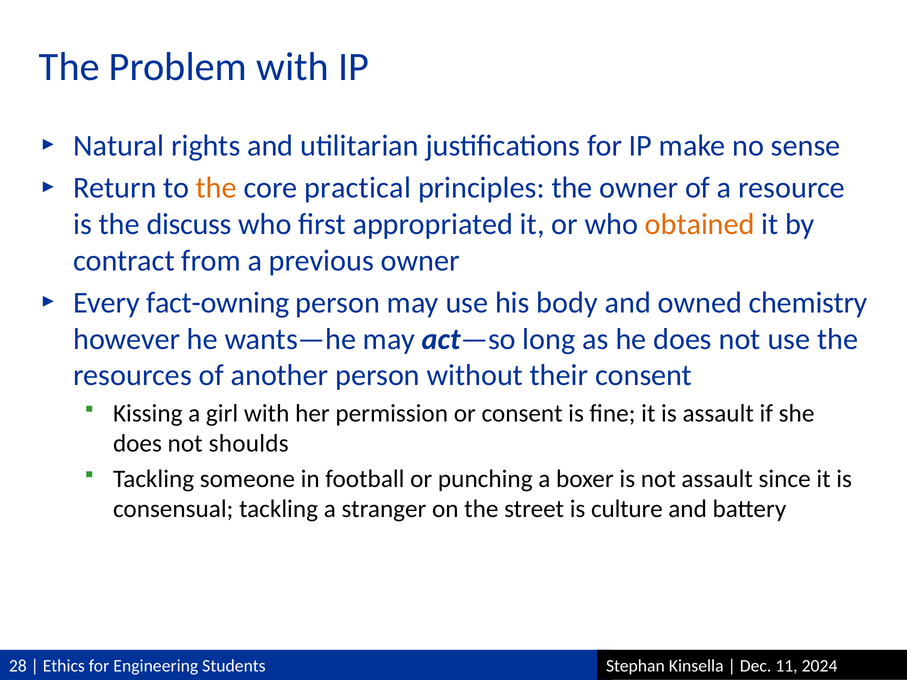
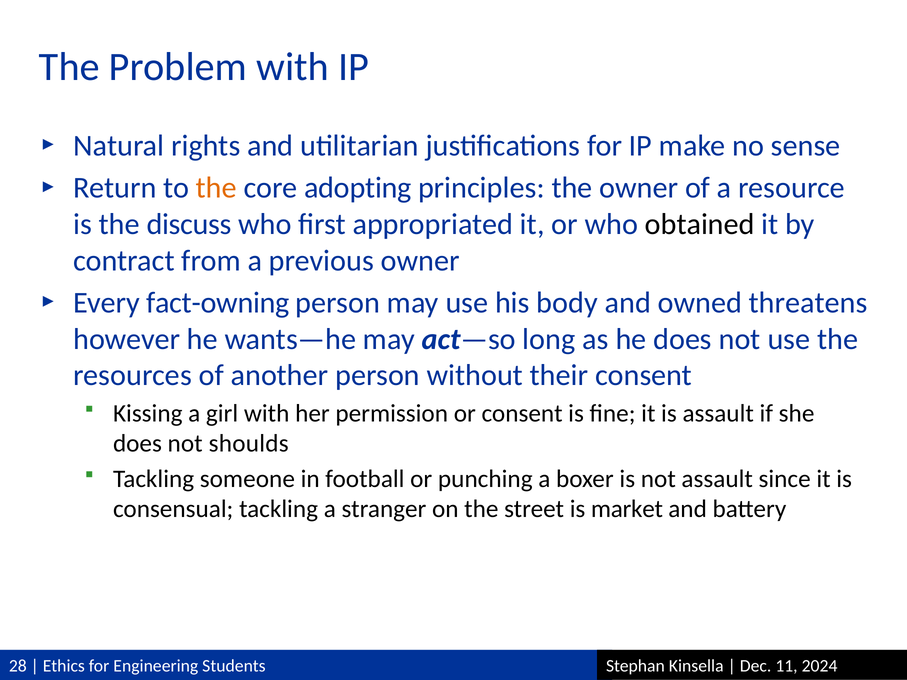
practical: practical -> adopting
obtained colour: orange -> black
chemistry: chemistry -> threatens
culture: culture -> market
